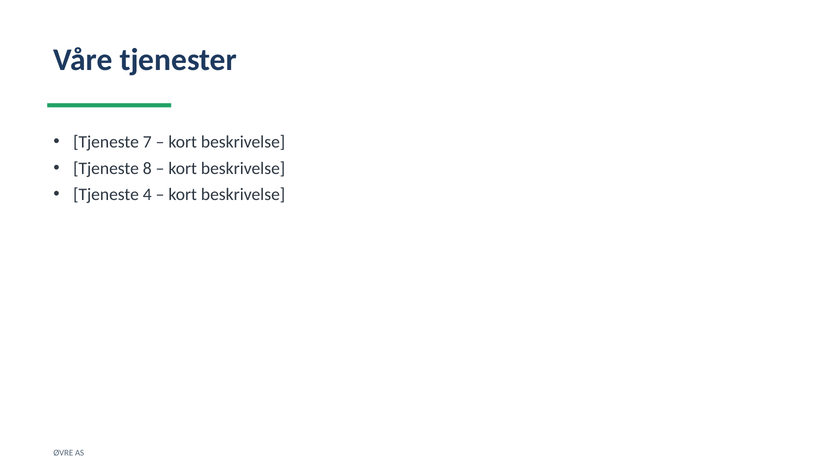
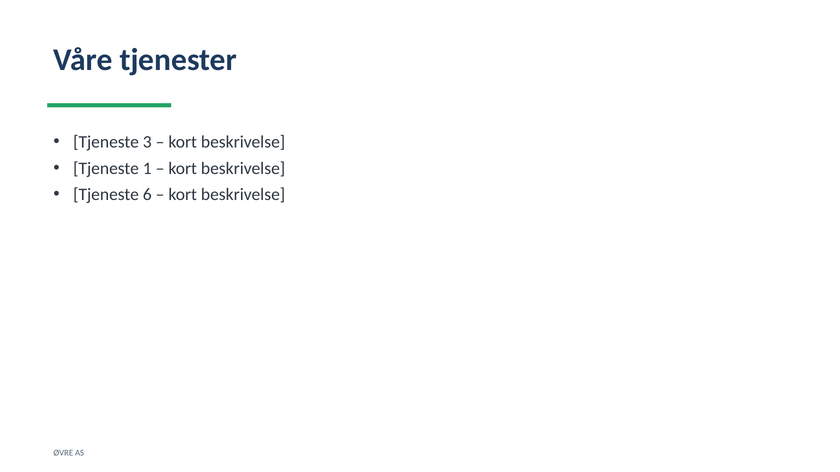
7: 7 -> 3
8: 8 -> 1
4: 4 -> 6
